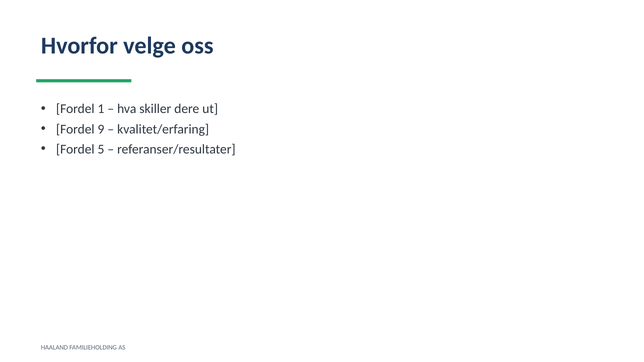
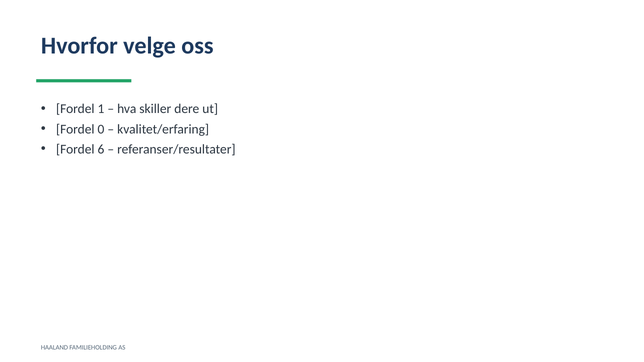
9: 9 -> 0
5: 5 -> 6
